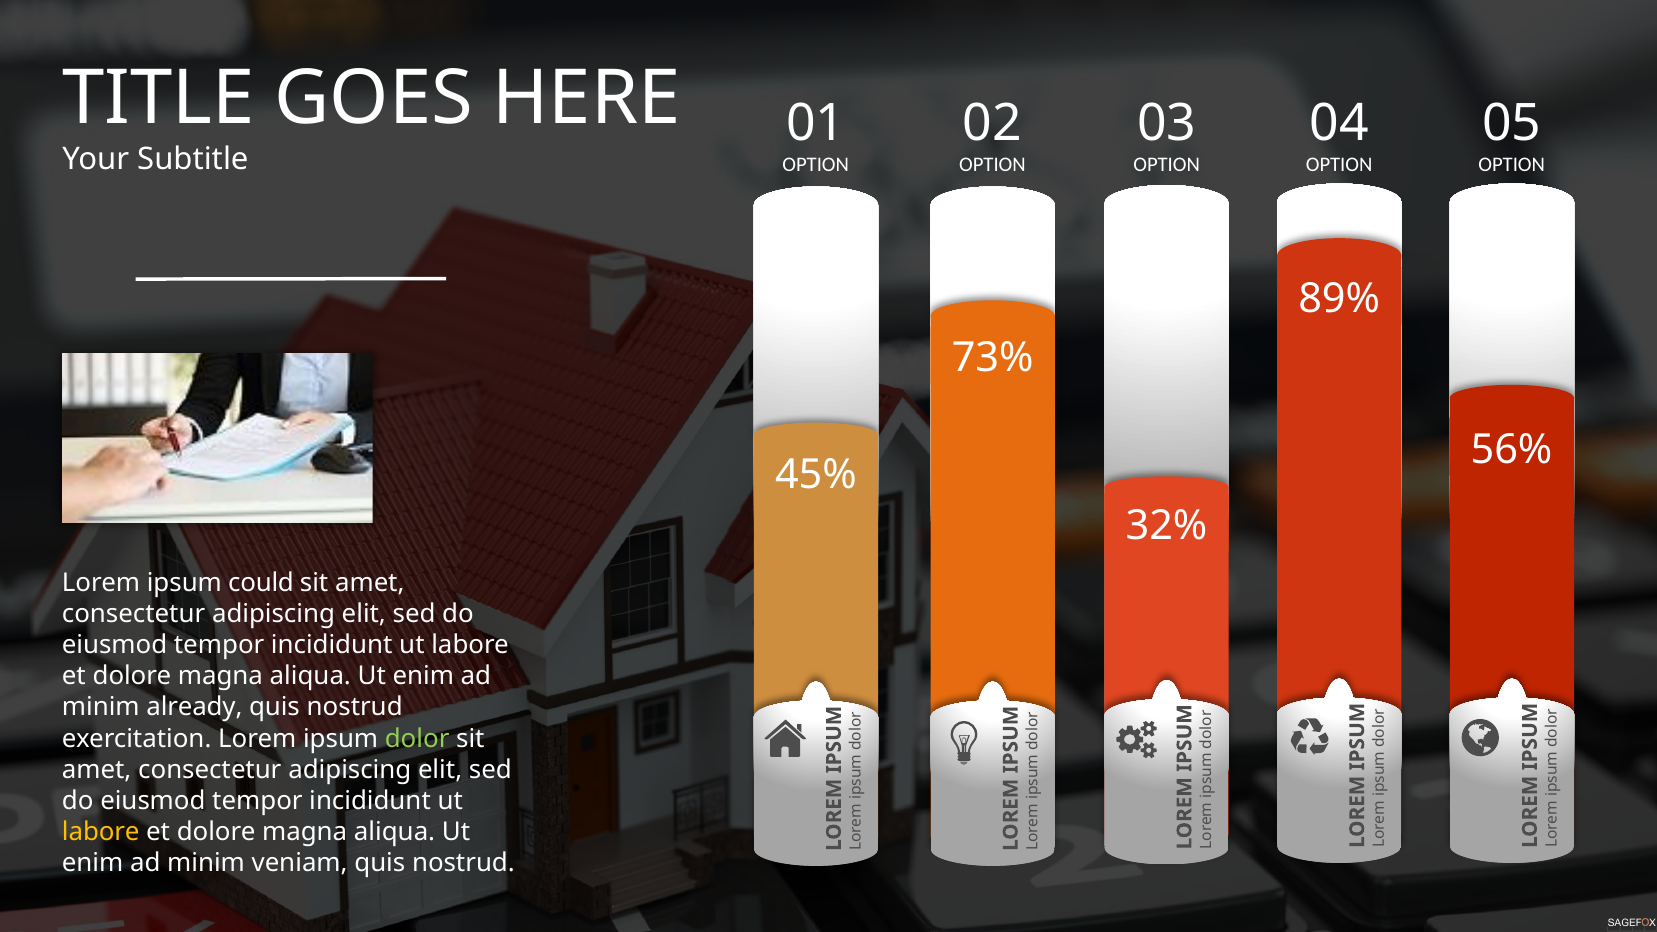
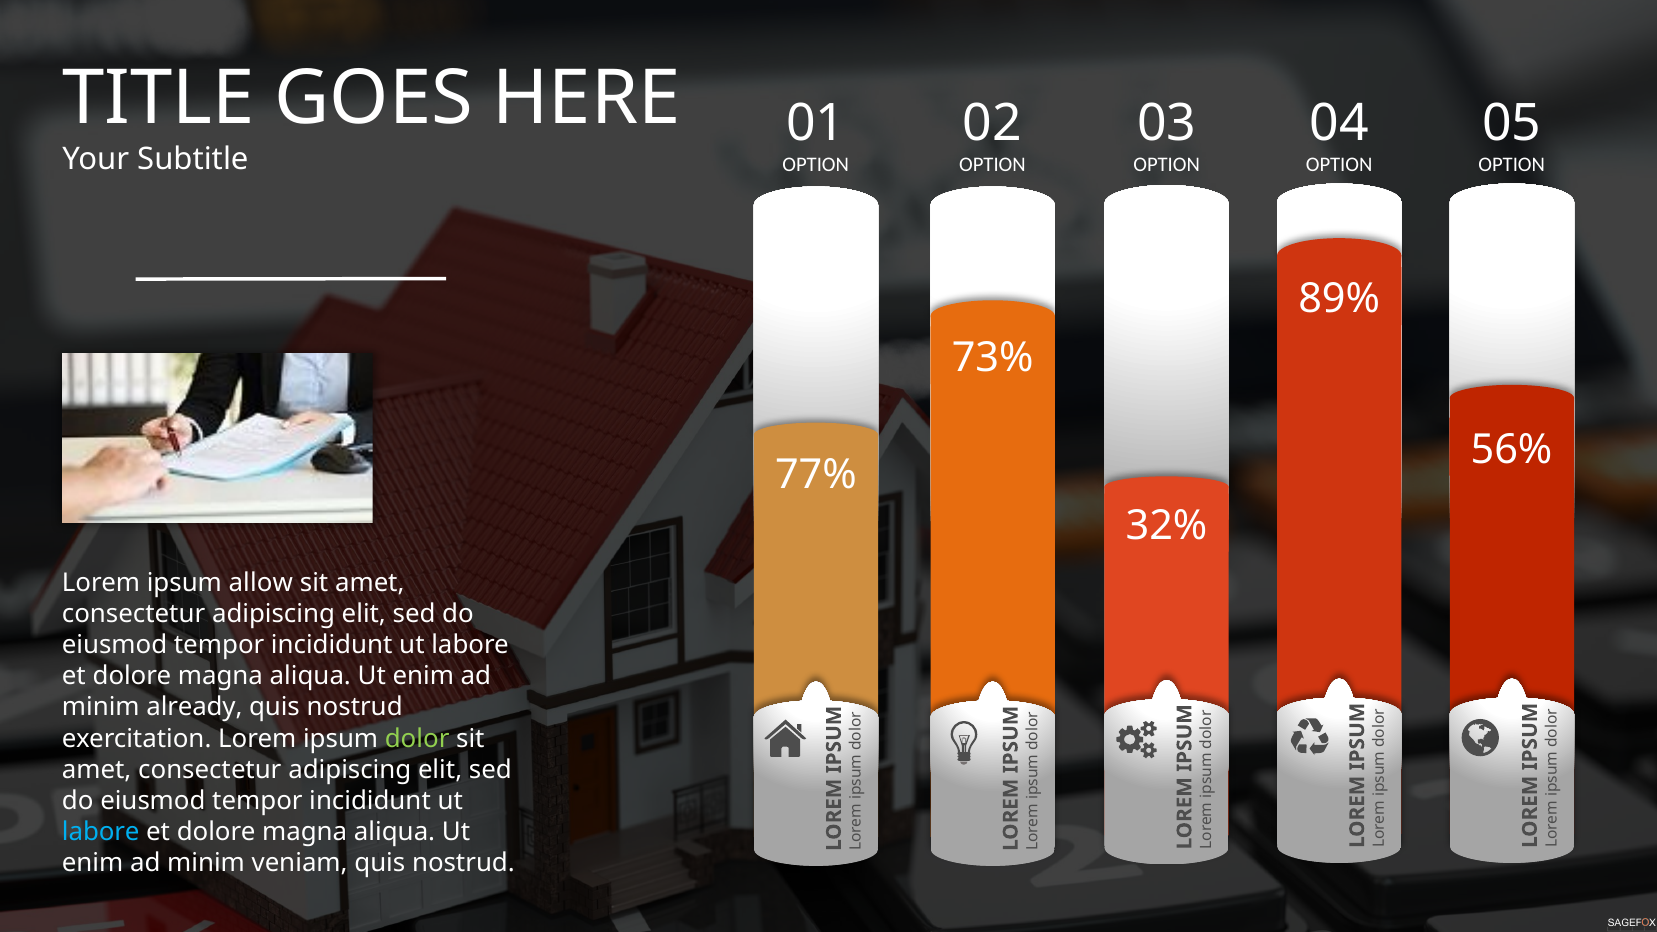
45%: 45% -> 77%
could: could -> allow
labore at (101, 832) colour: yellow -> light blue
